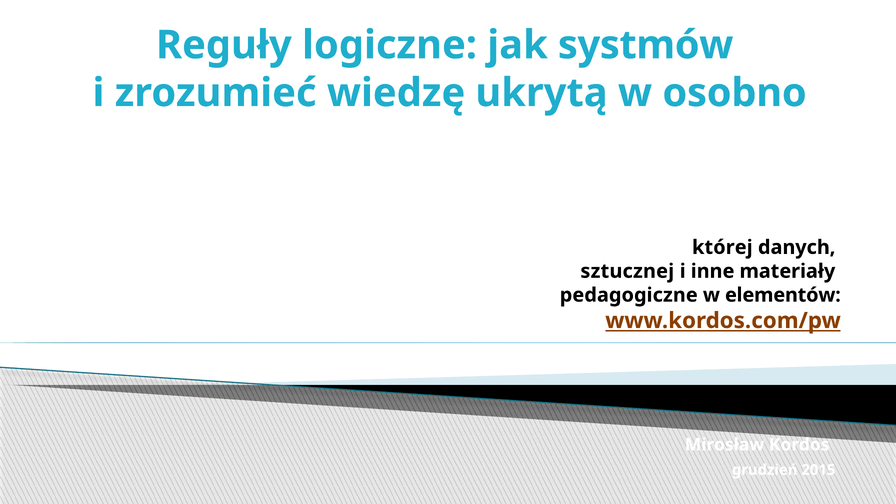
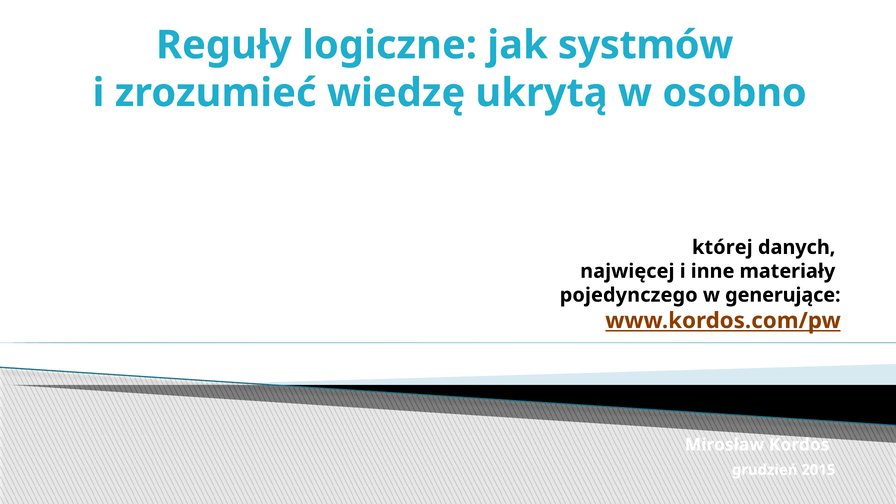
sztucznej: sztucznej -> najwięcej
pedagogiczne: pedagogiczne -> pojedynczego
elementów: elementów -> generujące
